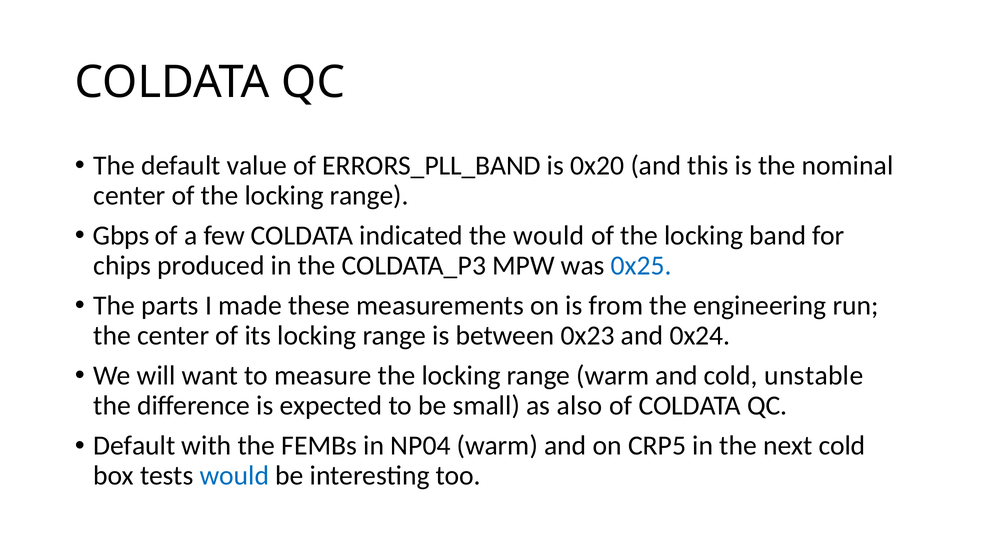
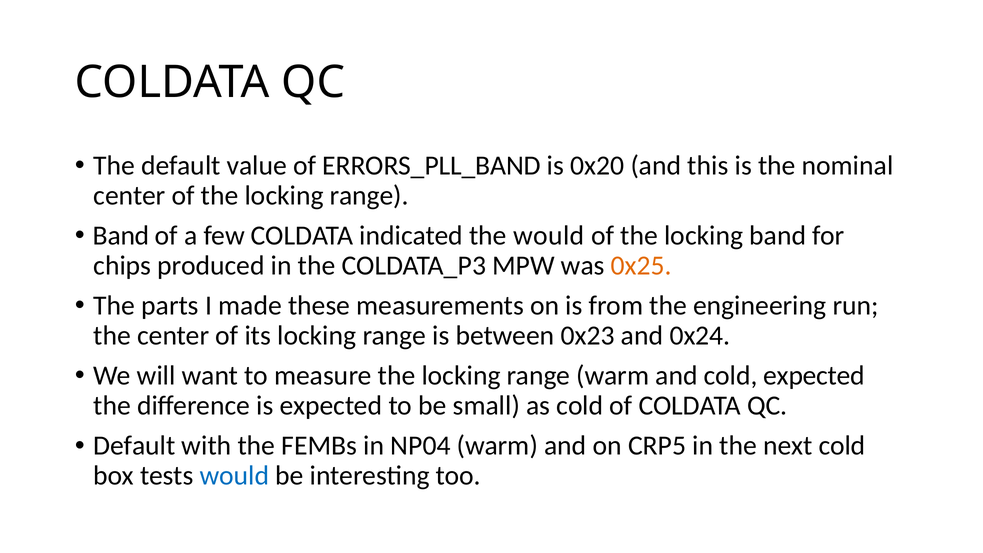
Gbps at (121, 236): Gbps -> Band
0x25 colour: blue -> orange
cold unstable: unstable -> expected
as also: also -> cold
